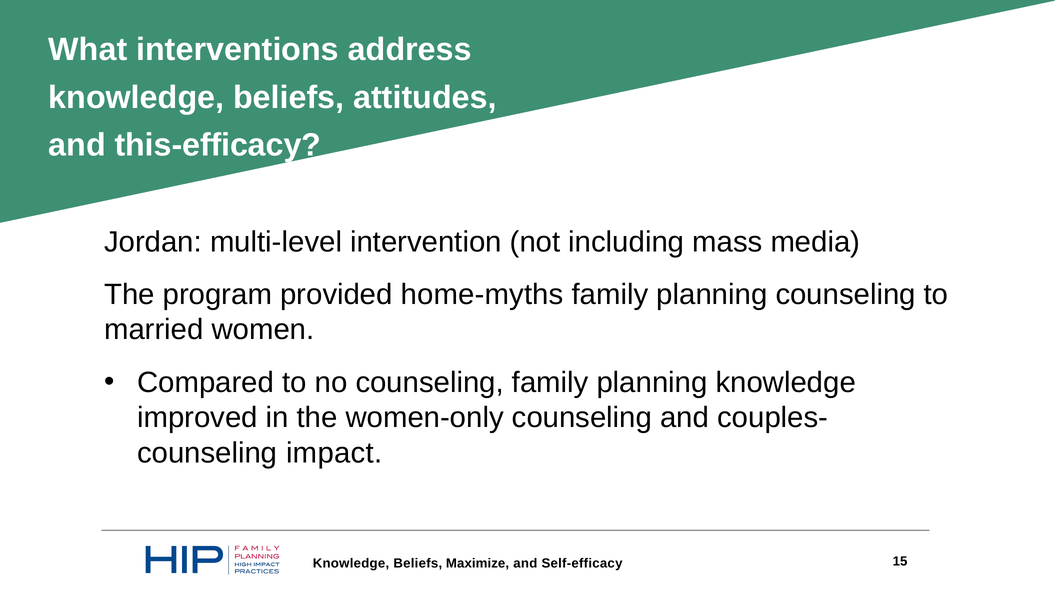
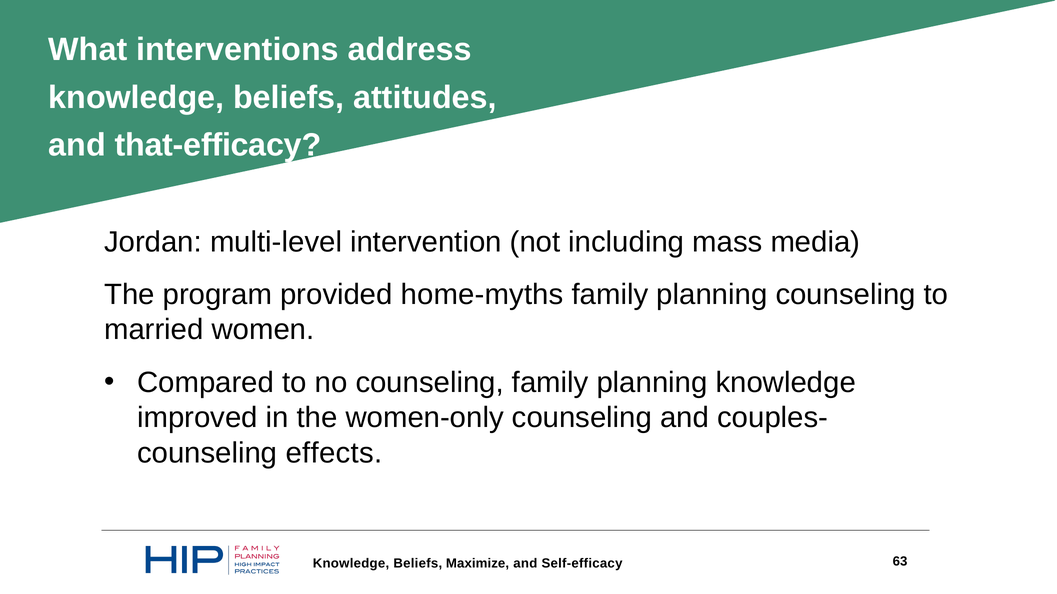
this-efficacy: this-efficacy -> that-efficacy
impact: impact -> effects
15: 15 -> 63
